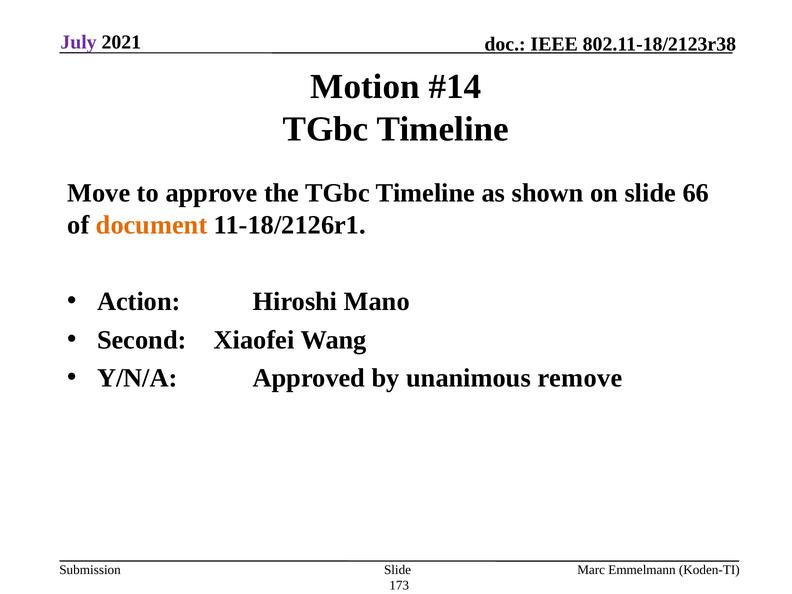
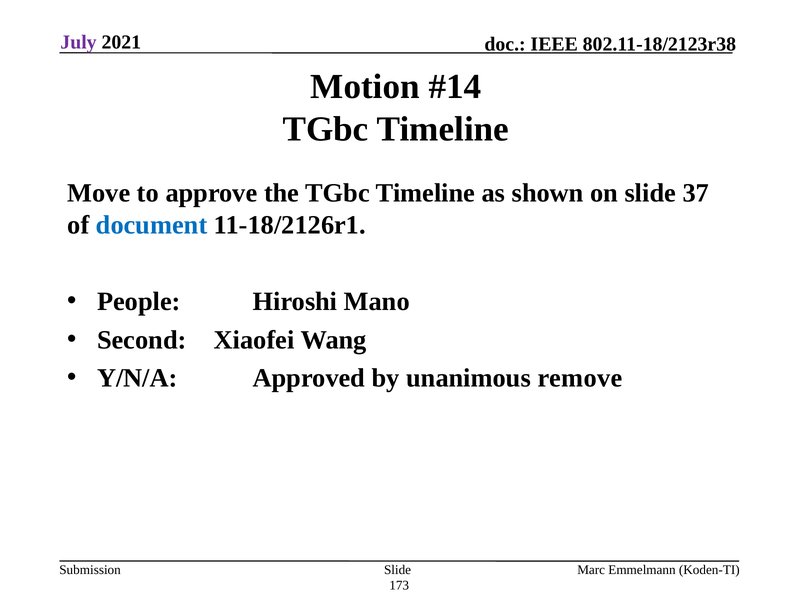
66: 66 -> 37
document colour: orange -> blue
Action: Action -> People
